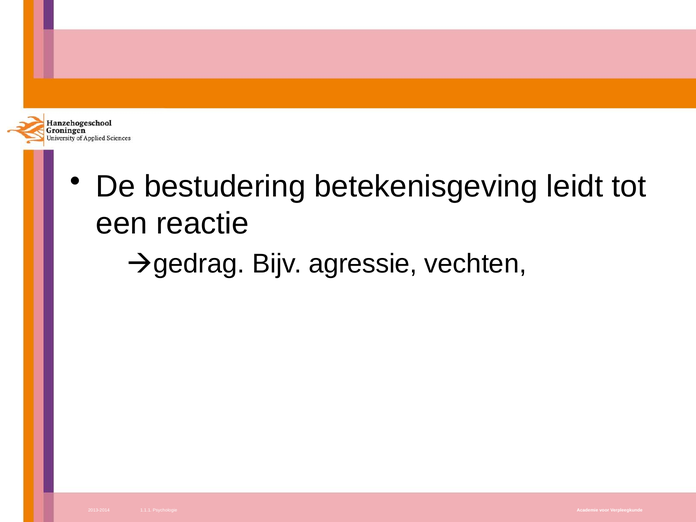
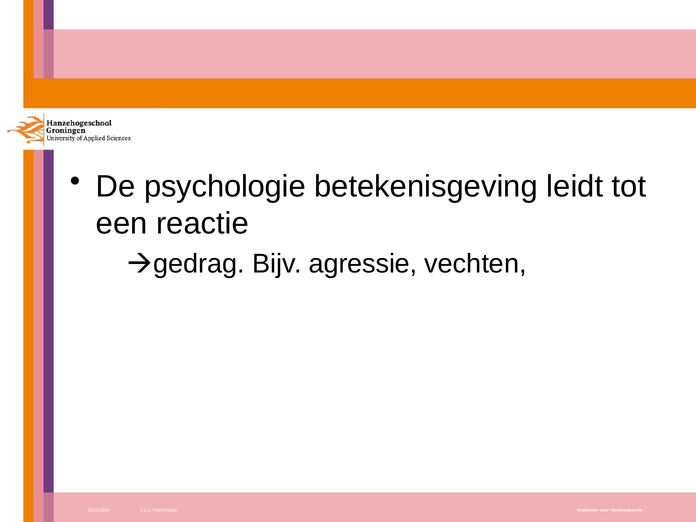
De bestudering: bestudering -> psychologie
